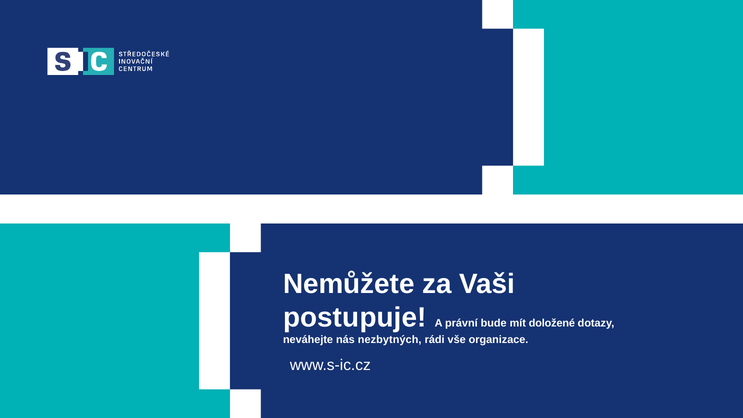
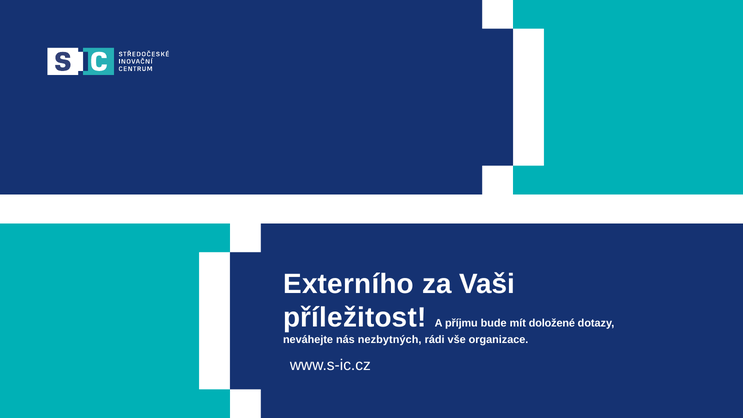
Nemůžete: Nemůžete -> Externího
postupuje: postupuje -> příležitost
právní: právní -> příjmu
